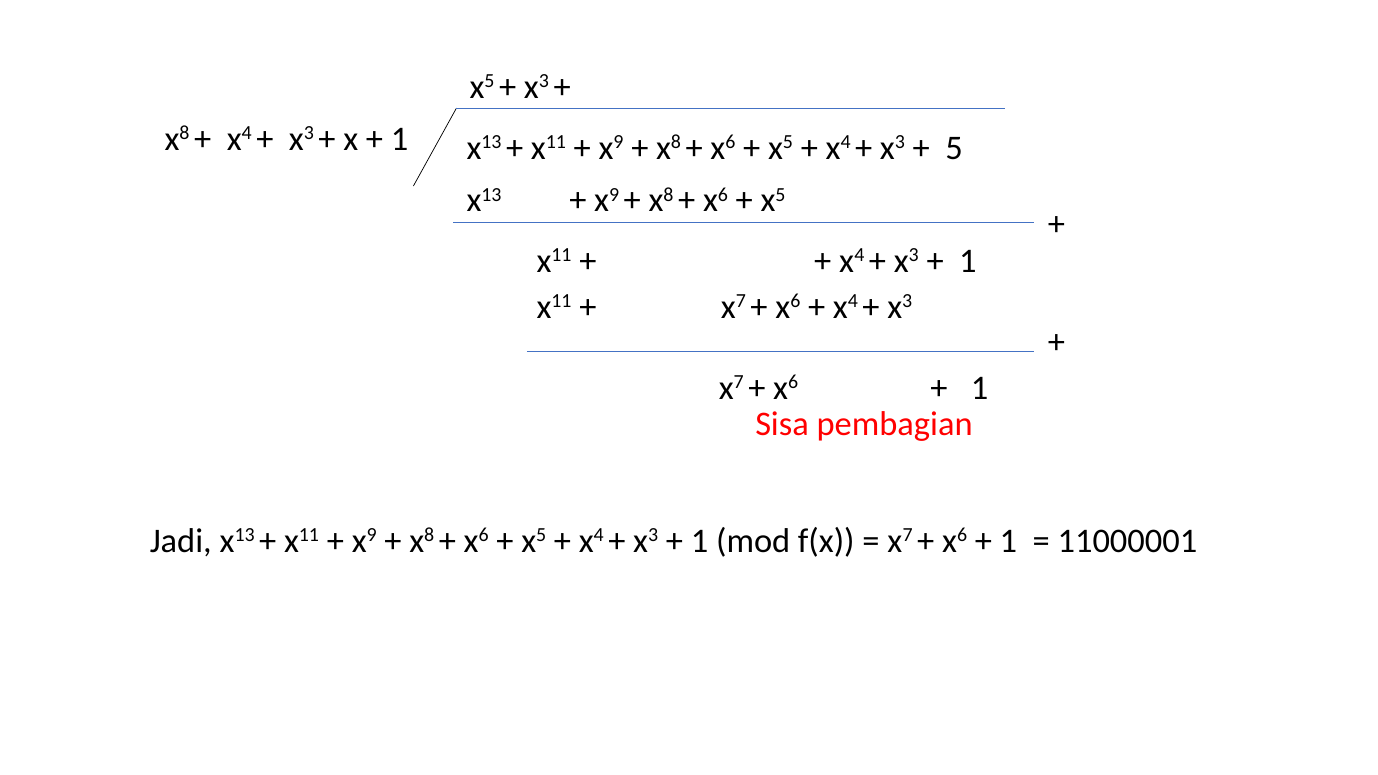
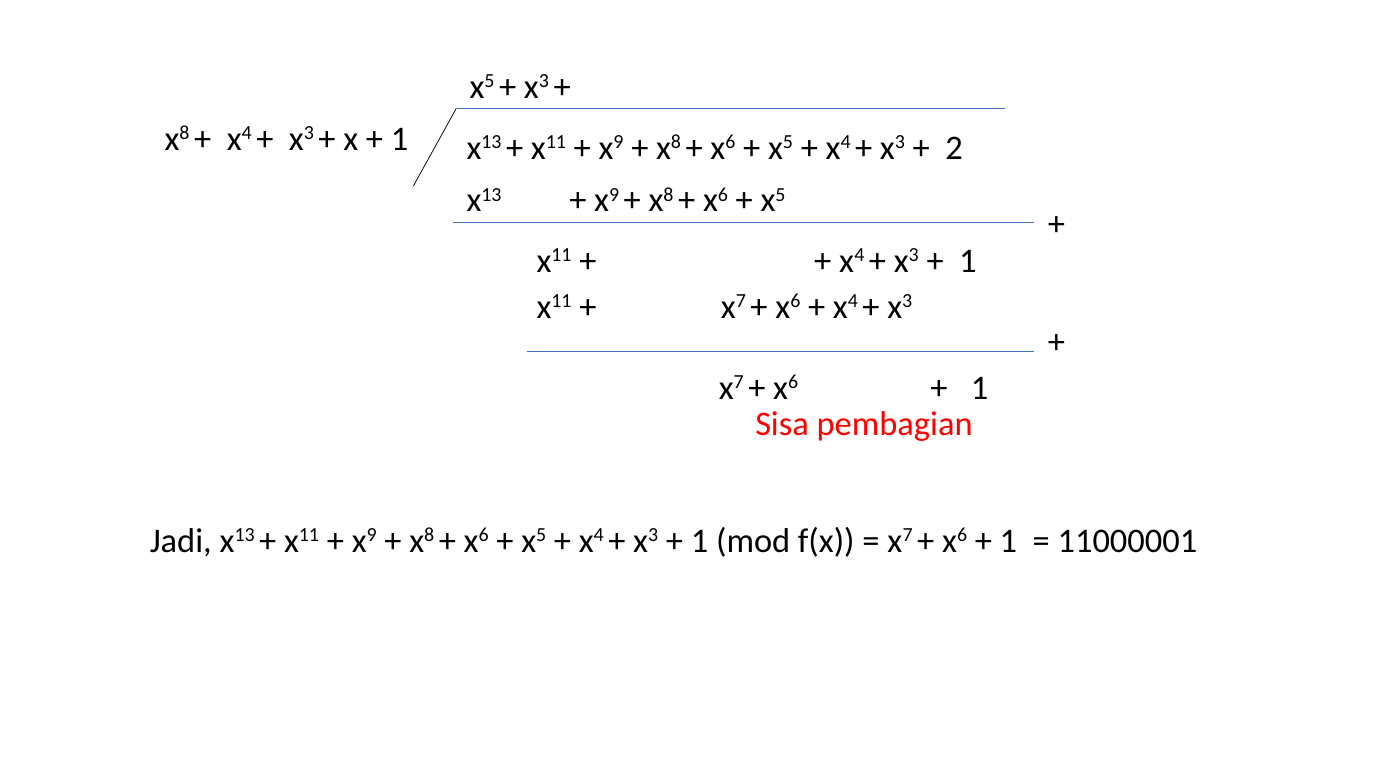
5: 5 -> 2
